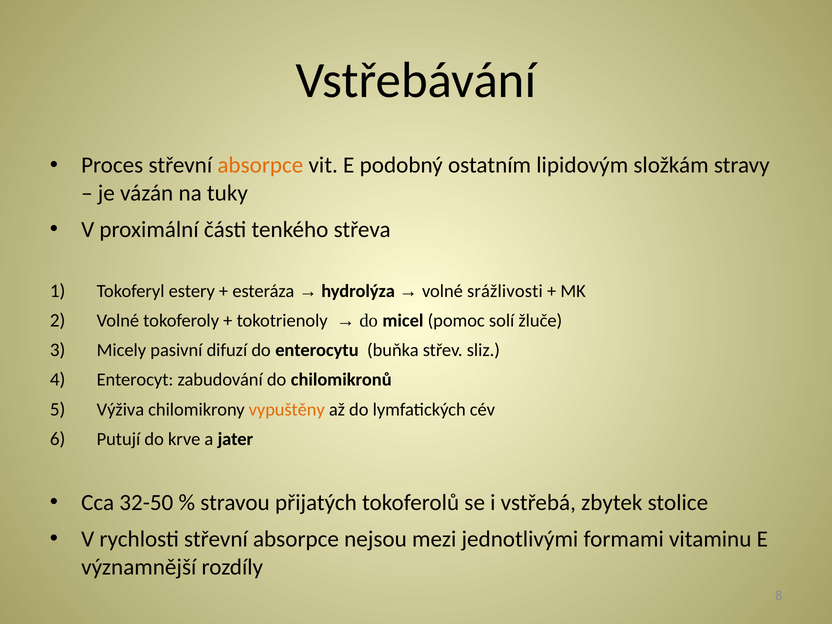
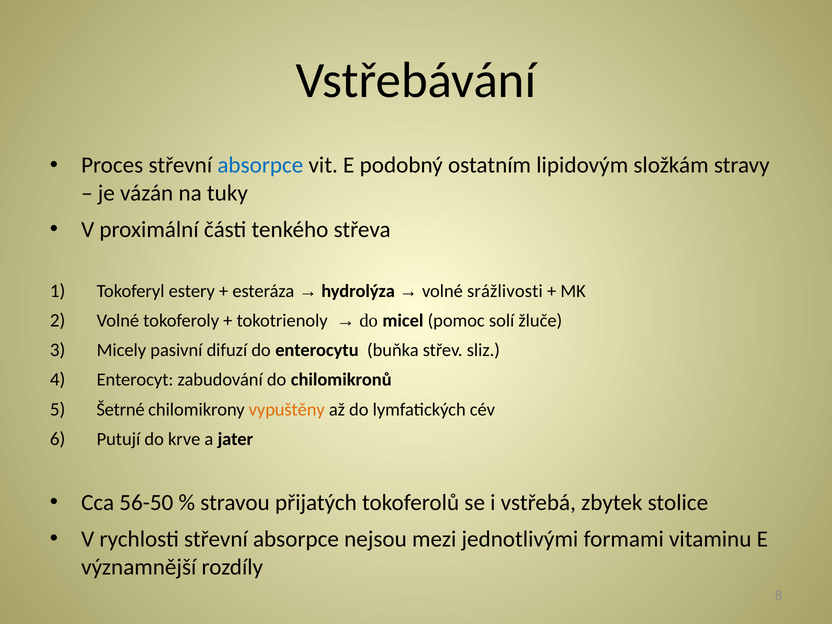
absorpce at (260, 165) colour: orange -> blue
Výživa: Výživa -> Šetrné
32-50: 32-50 -> 56-50
